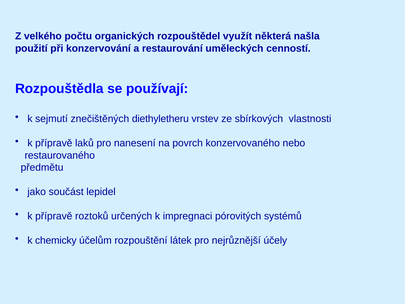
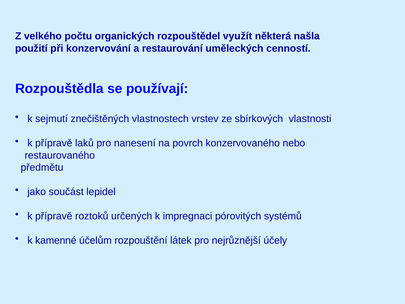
diethyletheru: diethyletheru -> vlastnostech
chemicky: chemicky -> kamenné
